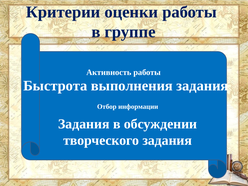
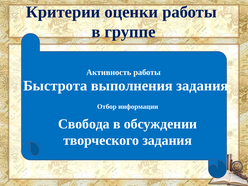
Задания at (84, 124): Задания -> Свобода
